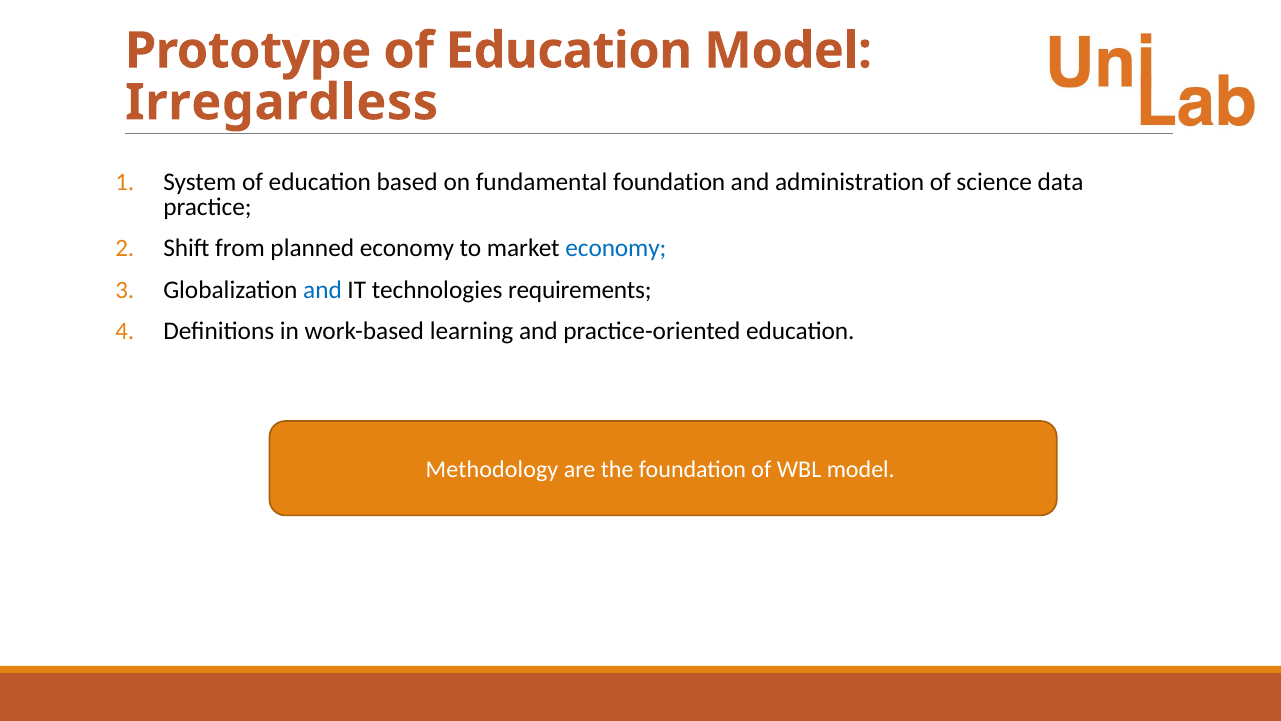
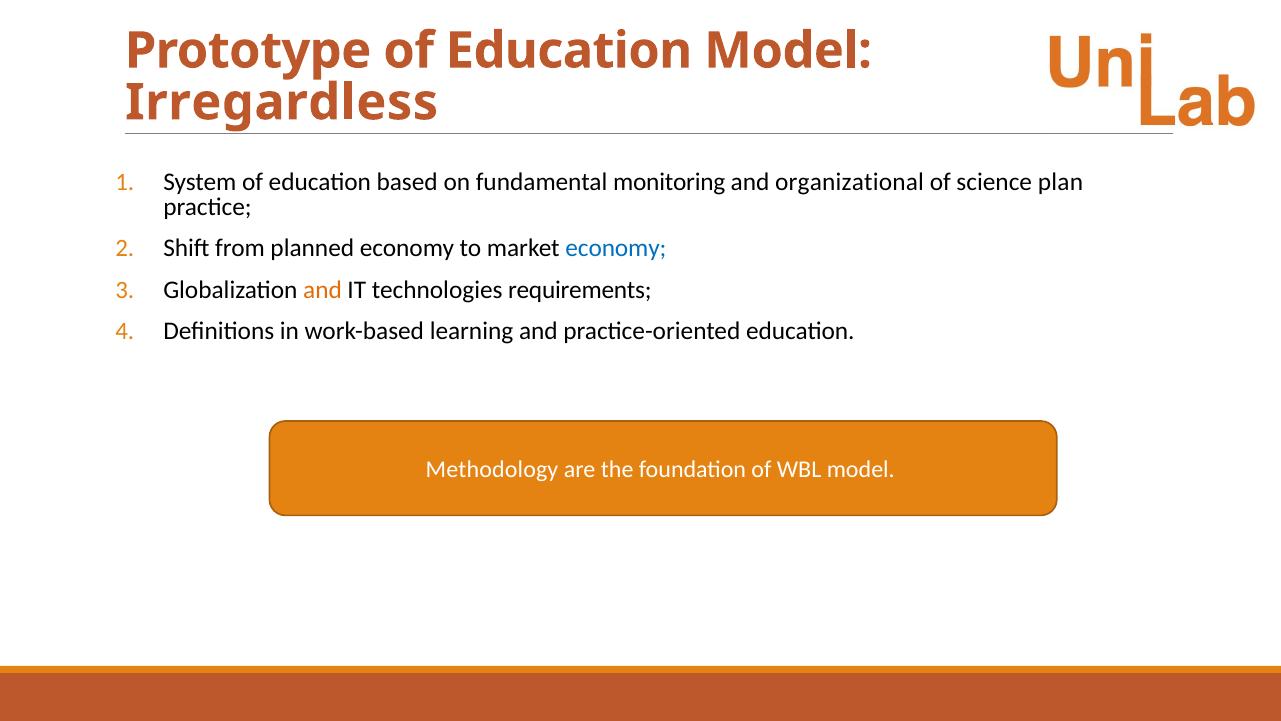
fundamental foundation: foundation -> monitoring
administration: administration -> organizational
data: data -> plan
and at (323, 290) colour: blue -> orange
